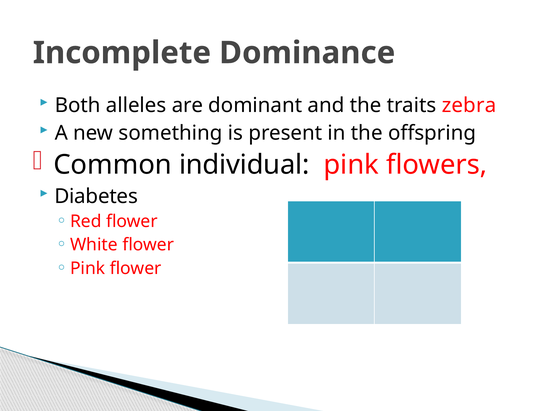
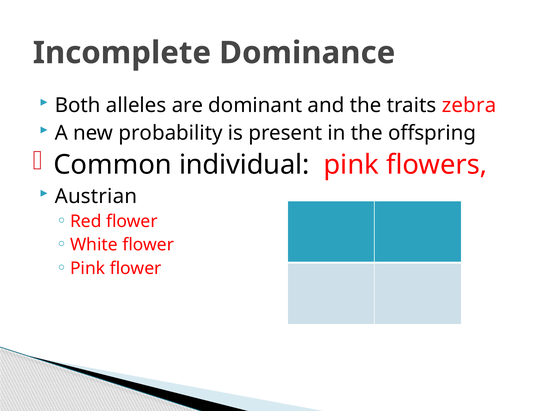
something: something -> probability
Diabetes: Diabetes -> Austrian
